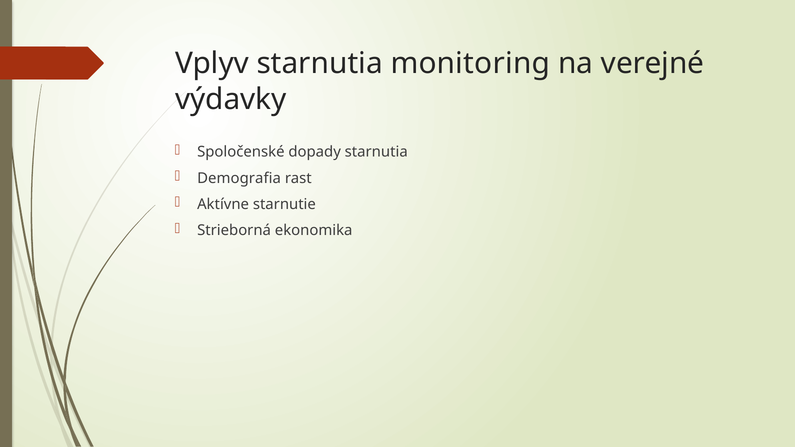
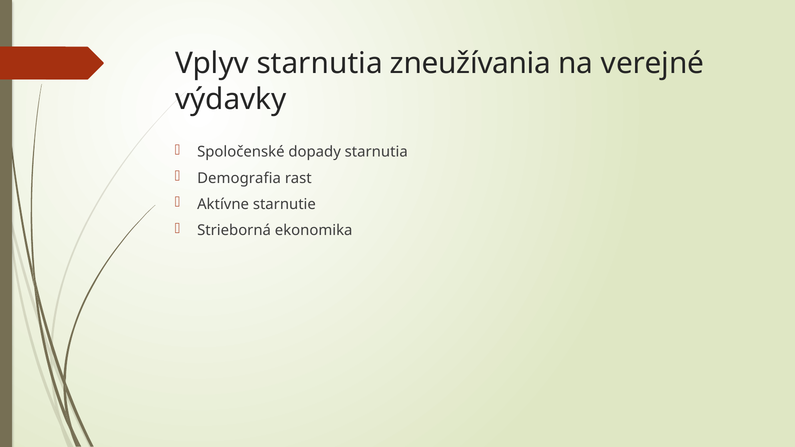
monitoring: monitoring -> zneužívania
